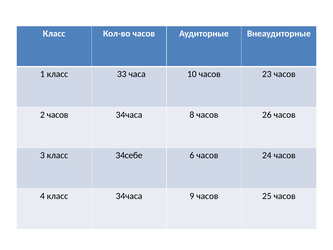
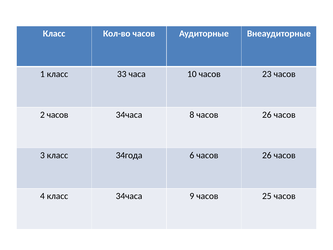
34себе: 34себе -> 34года
6 часов 24: 24 -> 26
